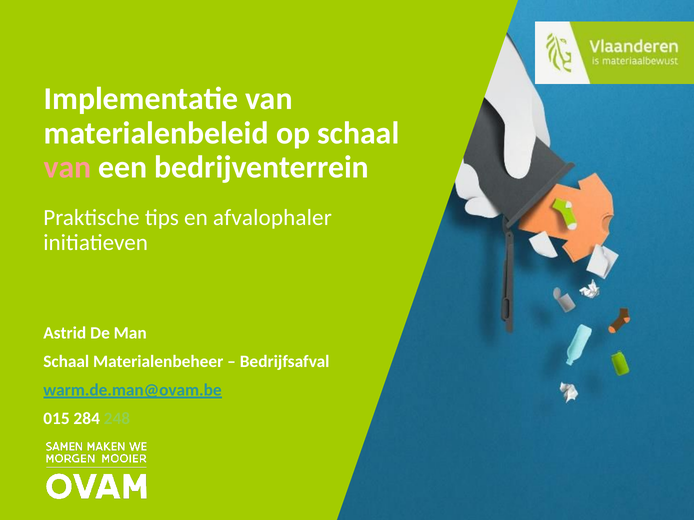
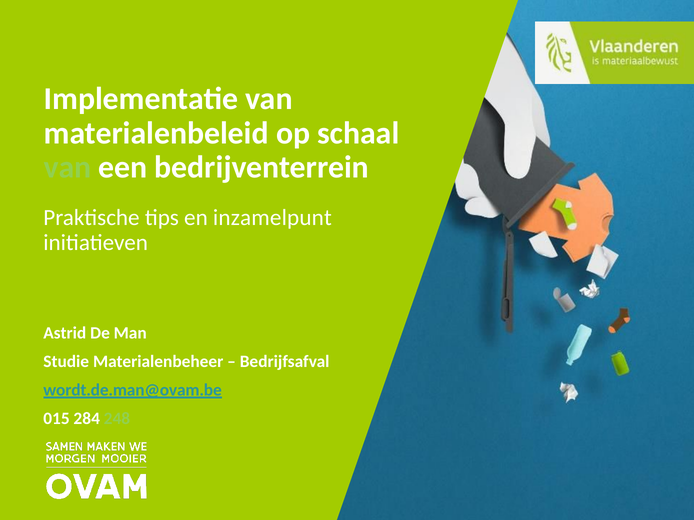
van at (67, 168) colour: pink -> light green
afvalophaler: afvalophaler -> inzamelpunt
Schaal at (66, 362): Schaal -> Studie
warm.de.man@ovam.be: warm.de.man@ovam.be -> wordt.de.man@ovam.be
